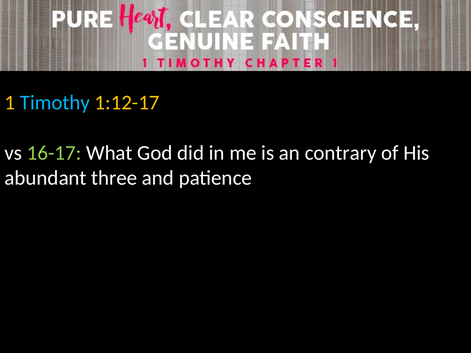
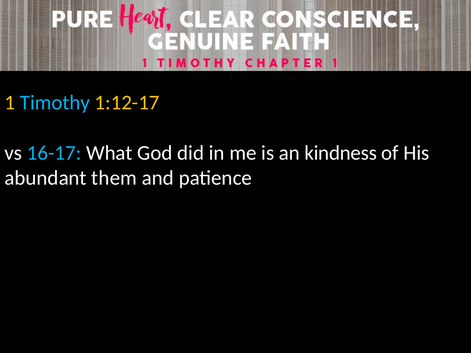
16-17 colour: light green -> light blue
contrary: contrary -> kindness
three: three -> them
